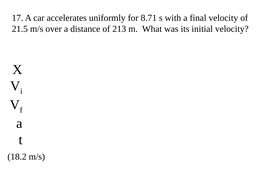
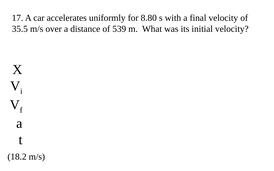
8.71: 8.71 -> 8.80
21.5: 21.5 -> 35.5
213: 213 -> 539
